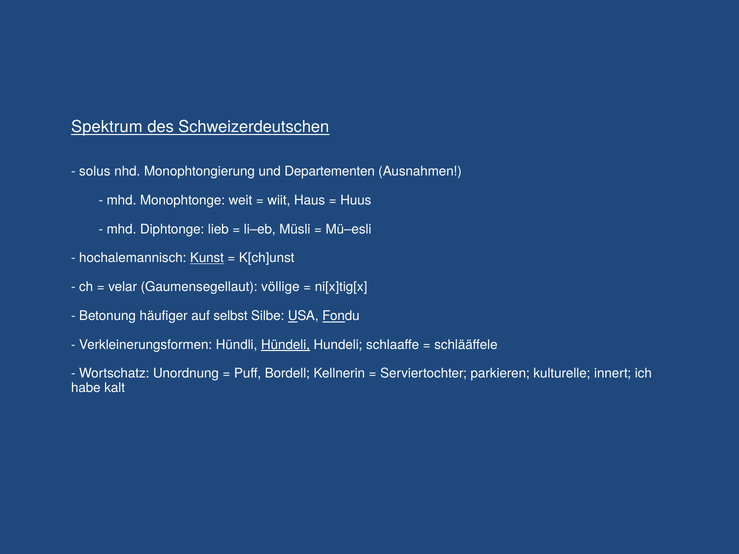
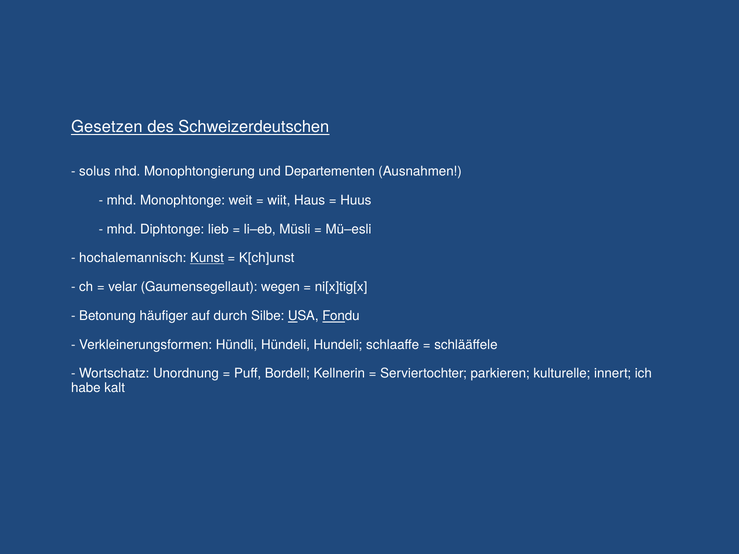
Spektrum: Spektrum -> Gesetzen
völlige: völlige -> wegen
selbst: selbst -> durch
Hündeli underline: present -> none
